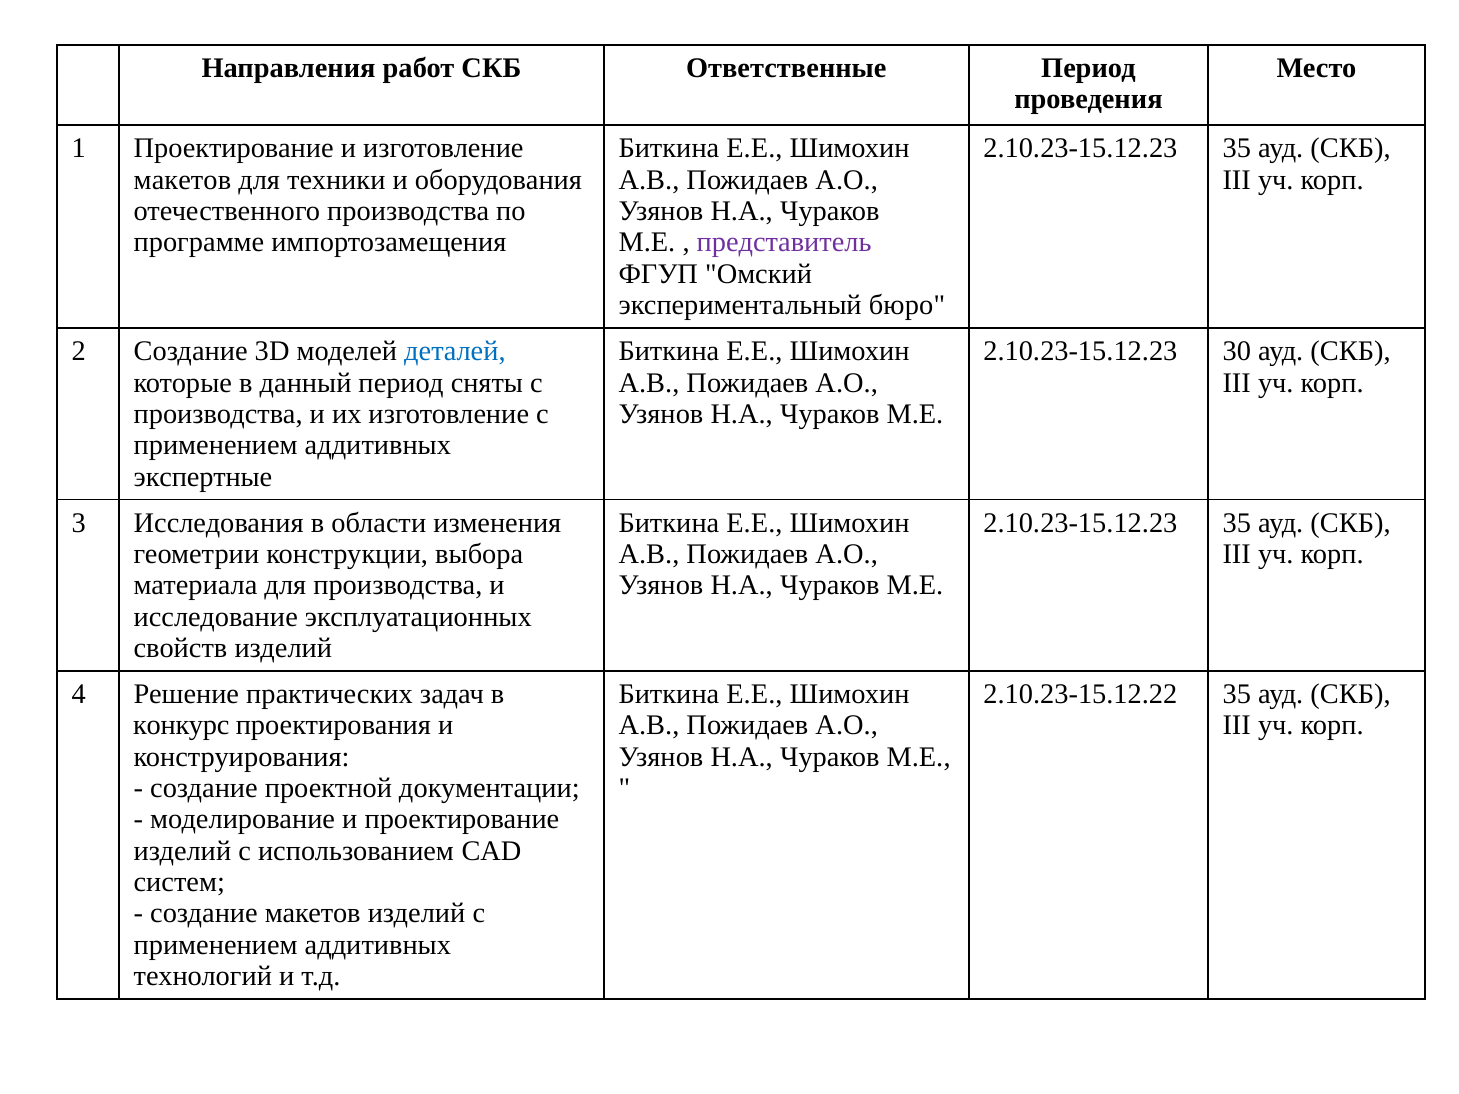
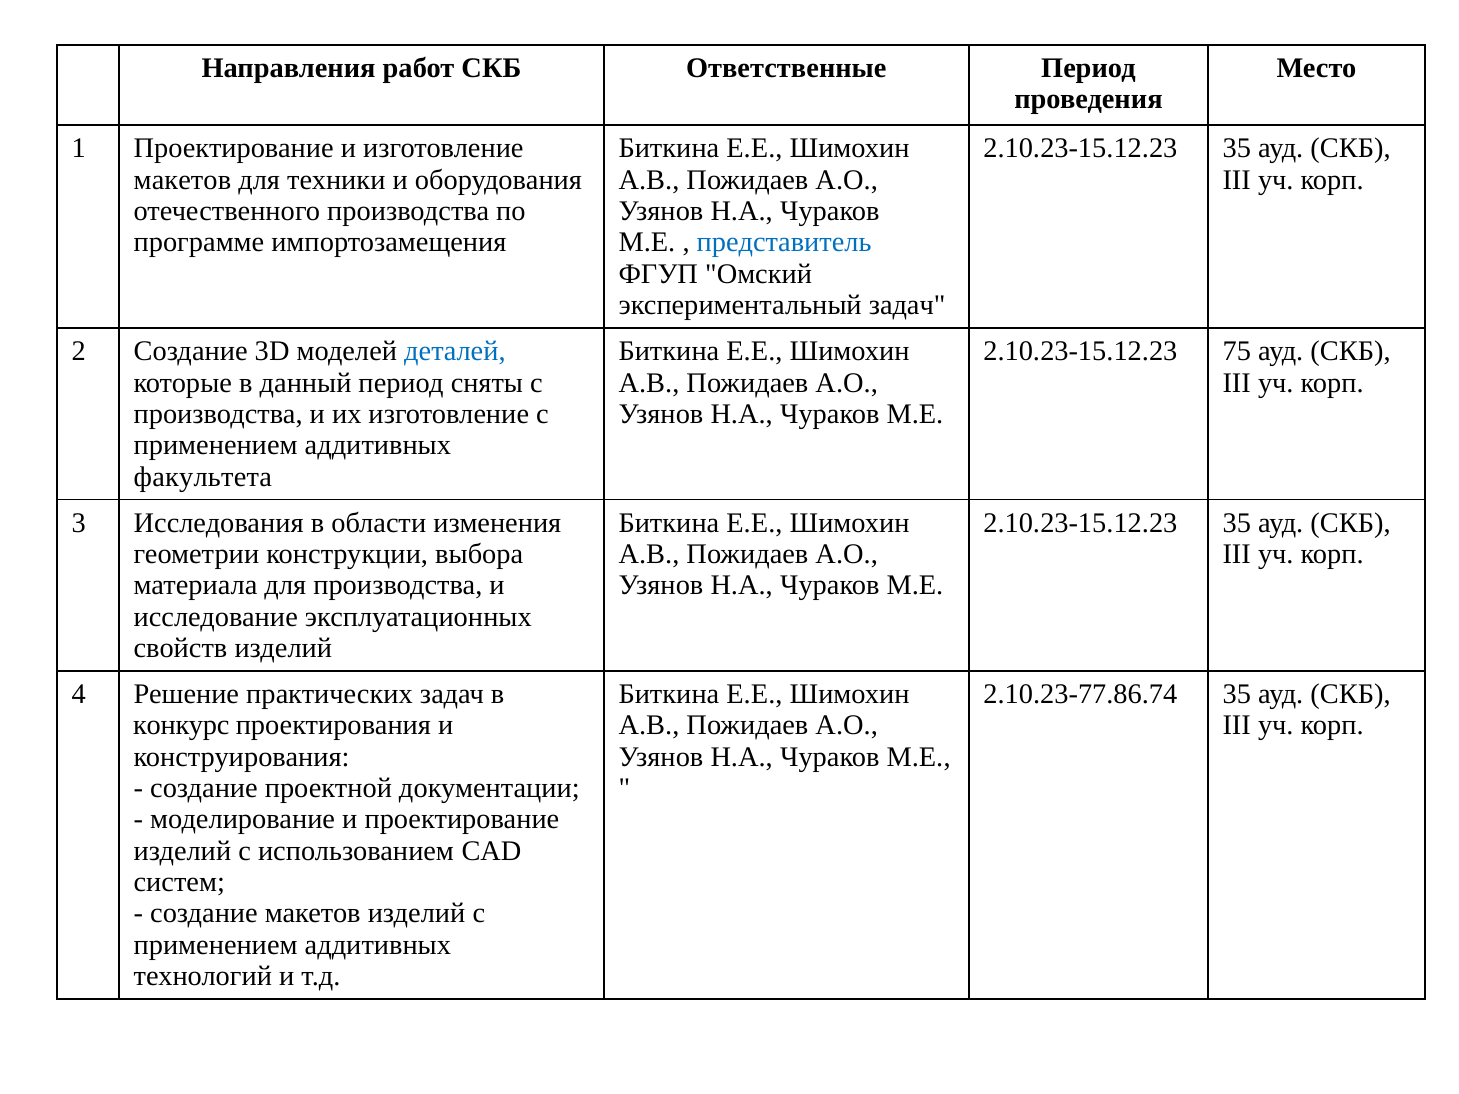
представитель colour: purple -> blue
экспериментальный бюро: бюро -> задач
30: 30 -> 75
экспертные: экспертные -> факультета
2.10.23-15.12.22: 2.10.23-15.12.22 -> 2.10.23-77.86.74
